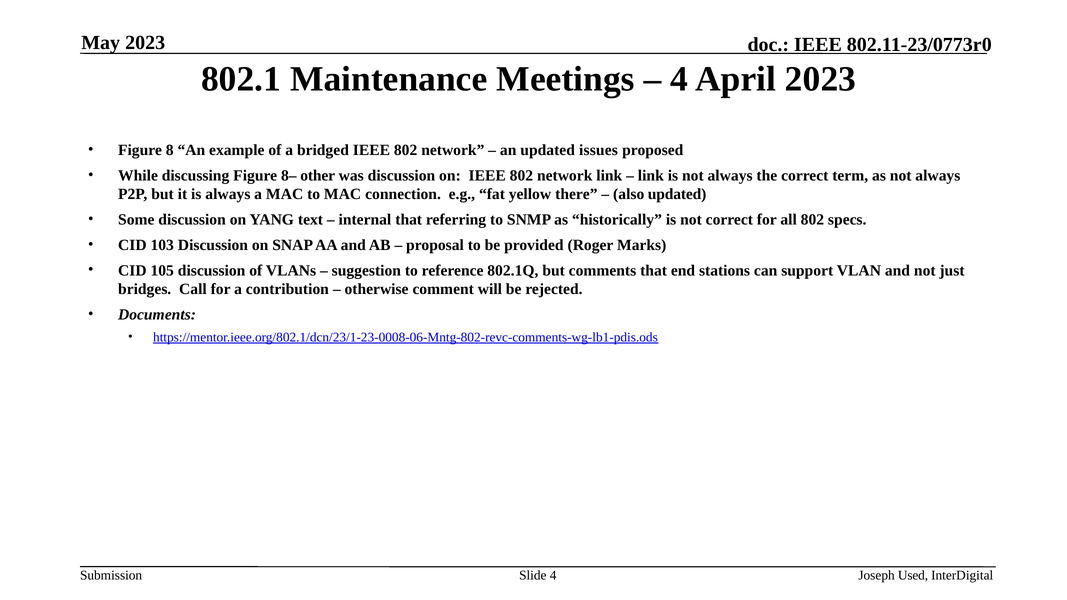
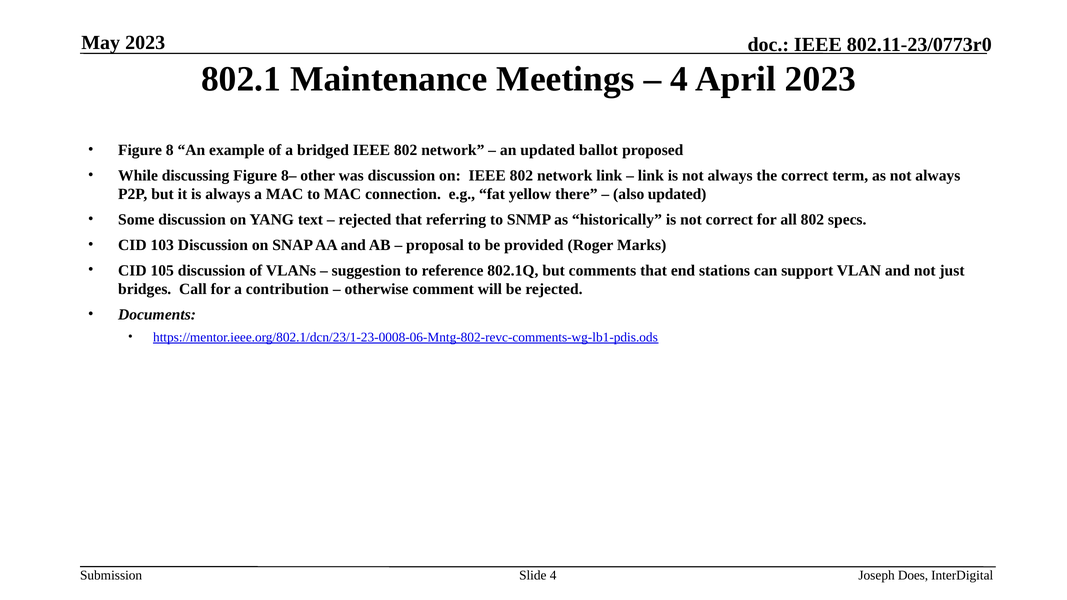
issues: issues -> ballot
internal at (365, 220): internal -> rejected
Used: Used -> Does
